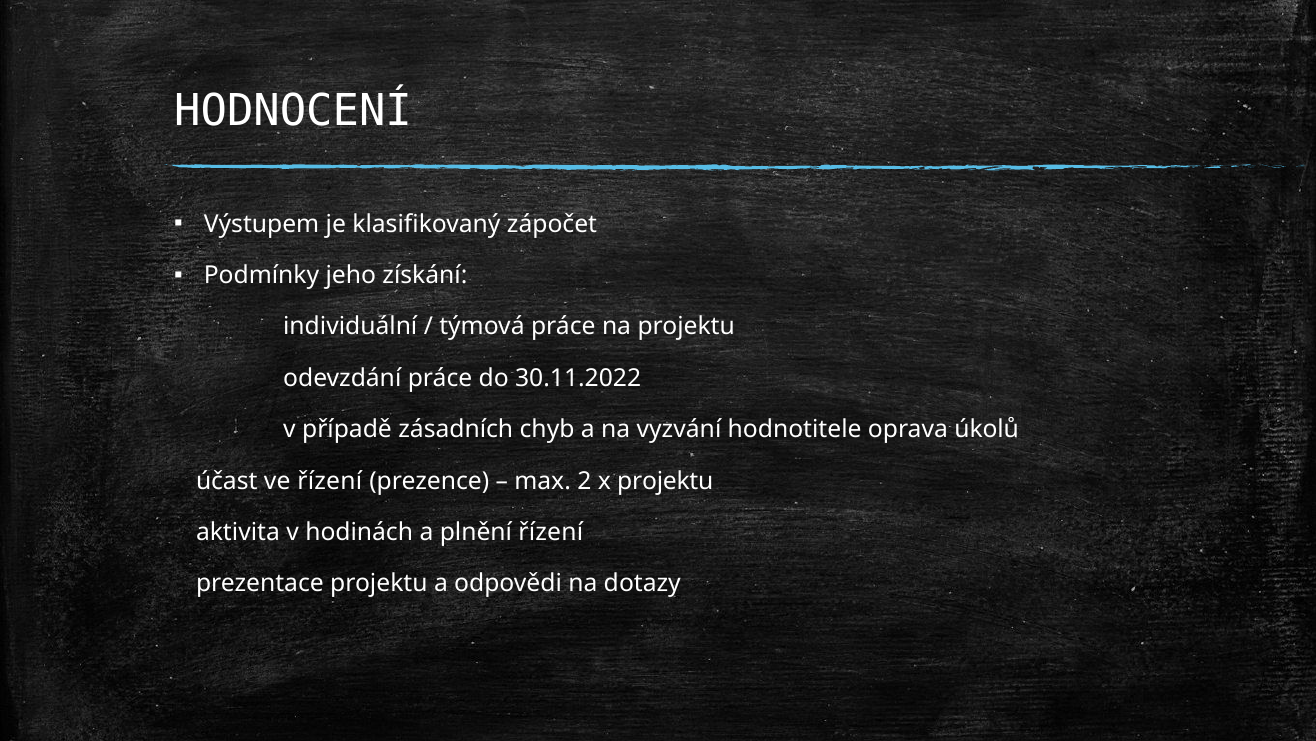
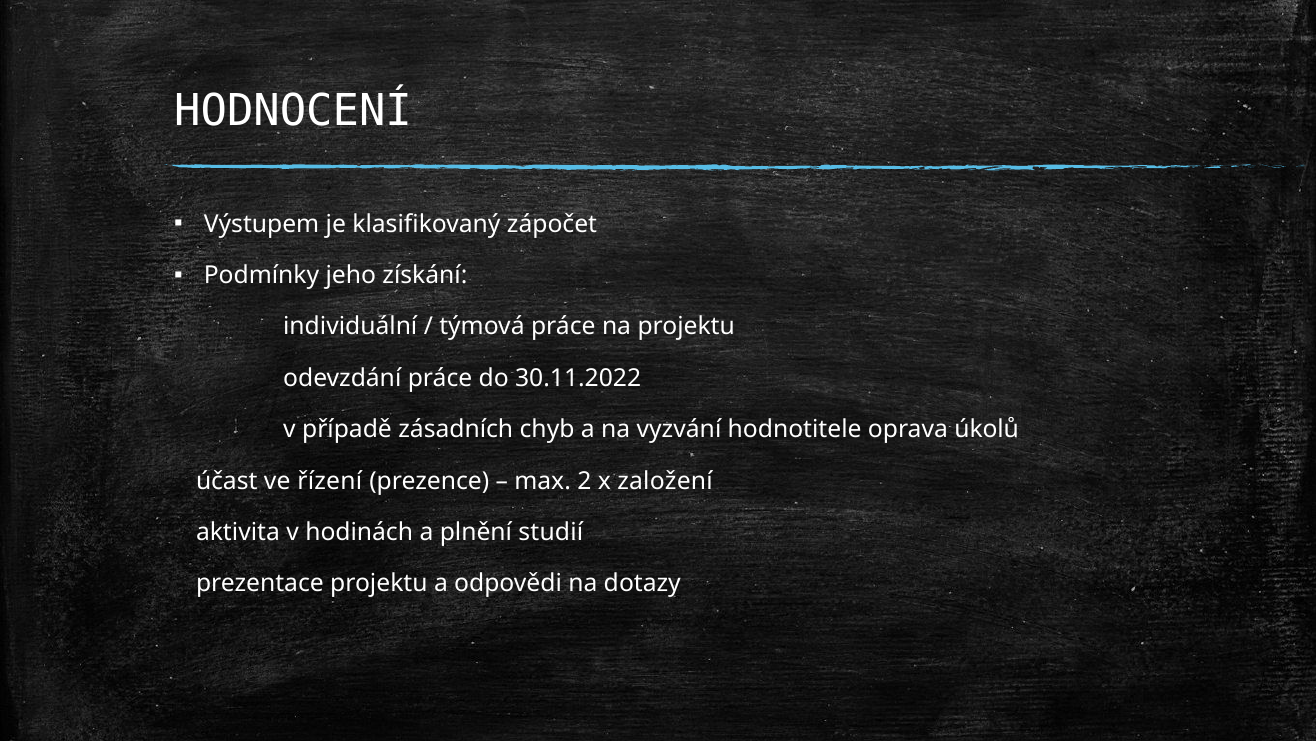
x projektu: projektu -> založení
plnění řízení: řízení -> studií
